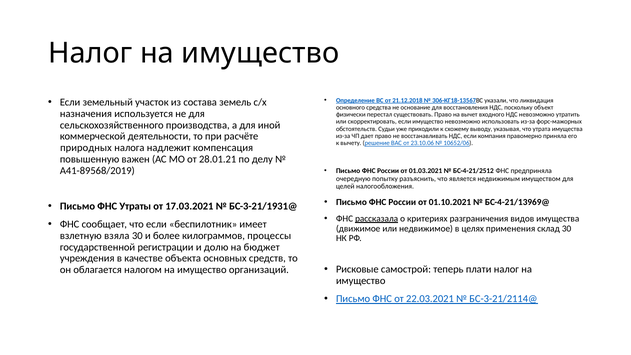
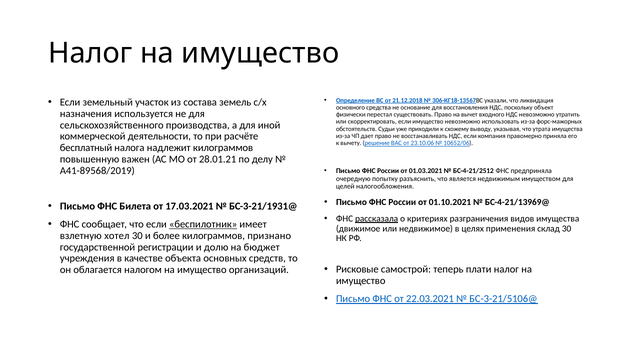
природных: природных -> бесплатный
надлежит компенсация: компенсация -> килограммов
Утраты: Утраты -> Билета
беспилотник underline: none -> present
взяла: взяла -> хотел
процессы: процессы -> признано
БС-3-21/2114@: БС-3-21/2114@ -> БС-3-21/5106@
